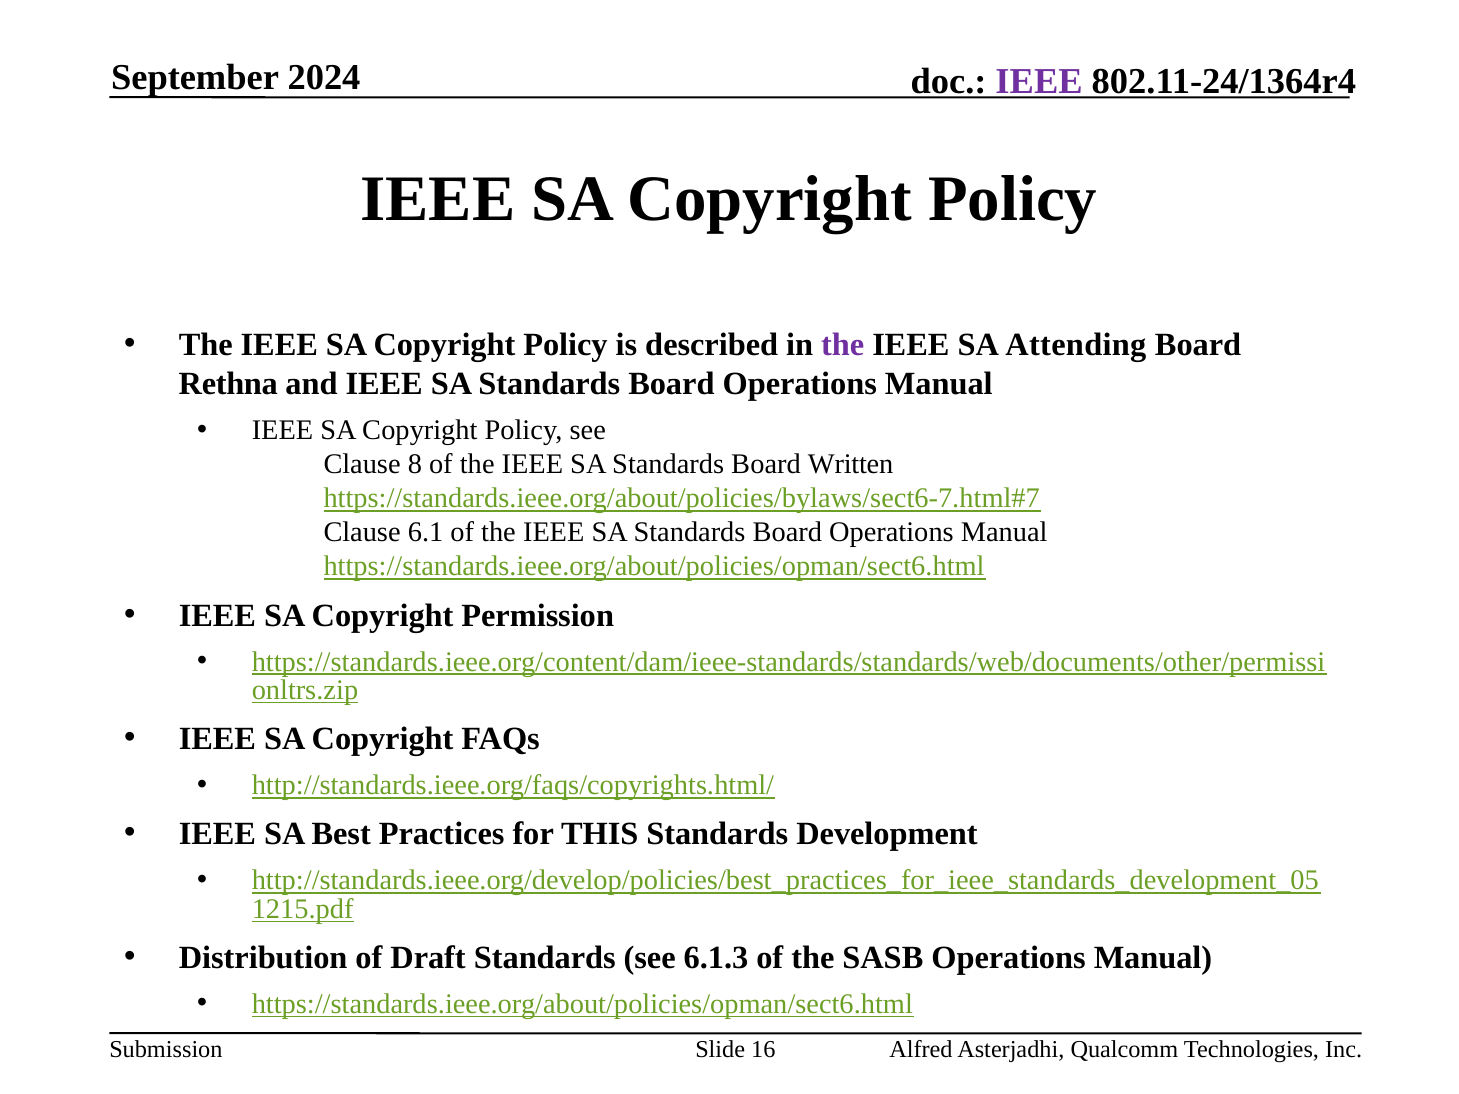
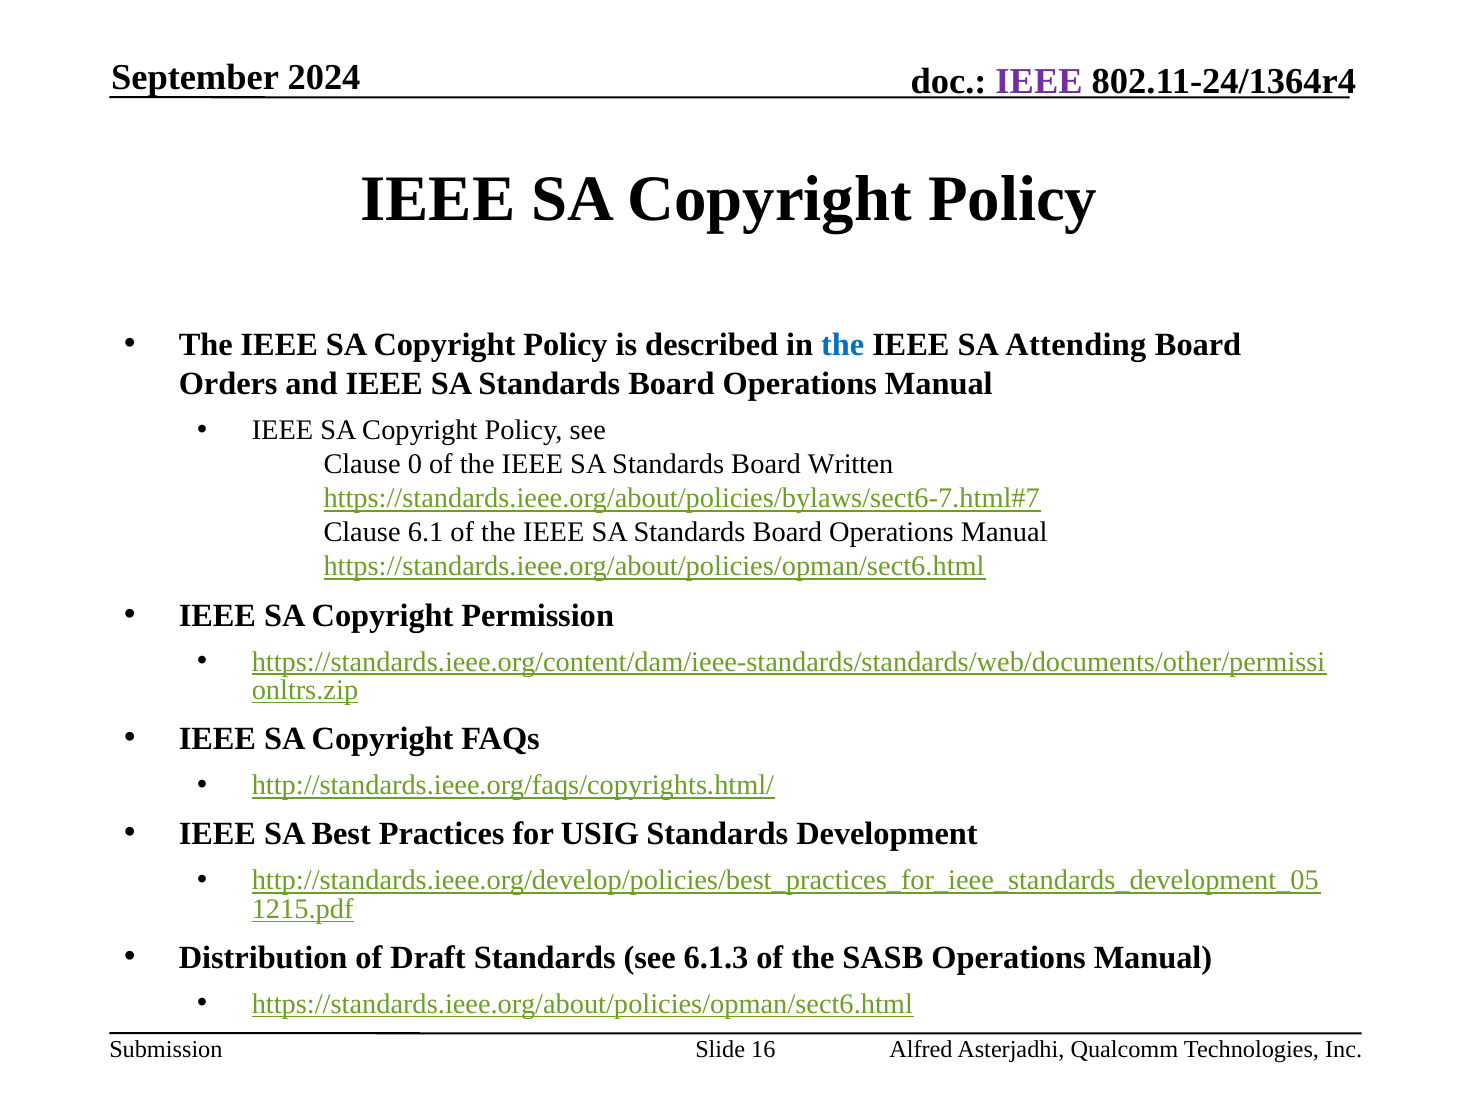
the at (843, 345) colour: purple -> blue
Rethna: Rethna -> Orders
8: 8 -> 0
THIS: THIS -> USIG
